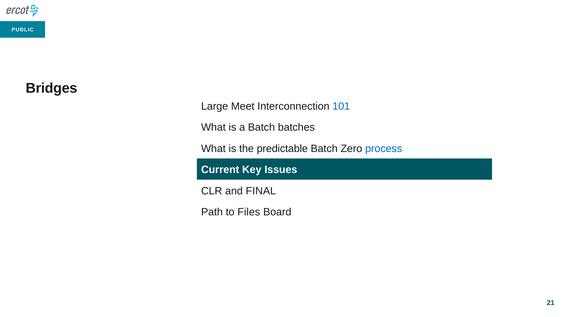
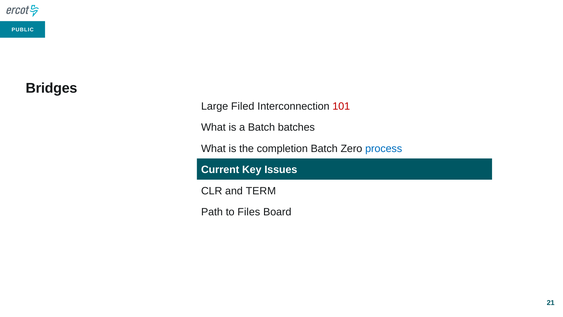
Meet: Meet -> Filed
101 colour: blue -> red
predictable: predictable -> completion
FINAL: FINAL -> TERM
